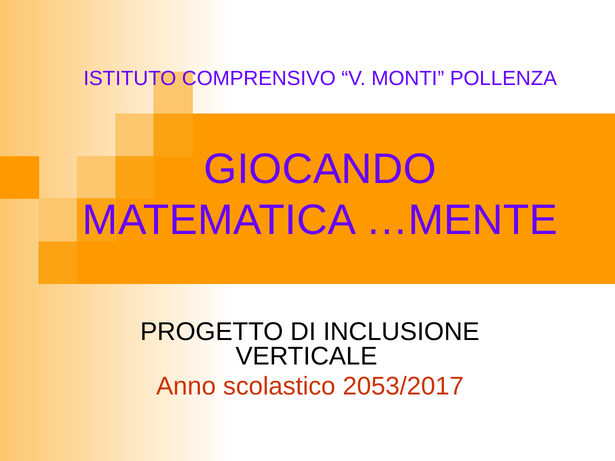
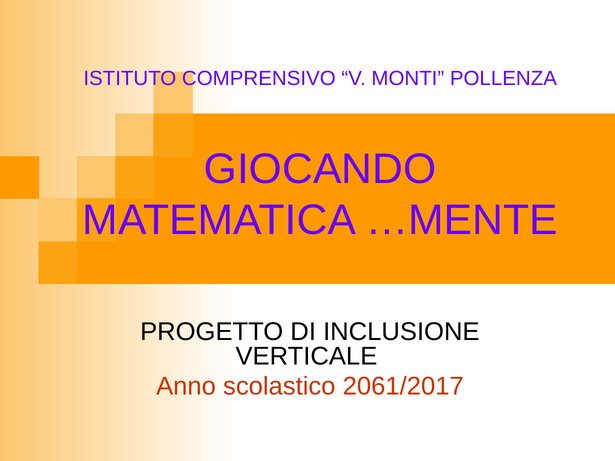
2053/2017: 2053/2017 -> 2061/2017
